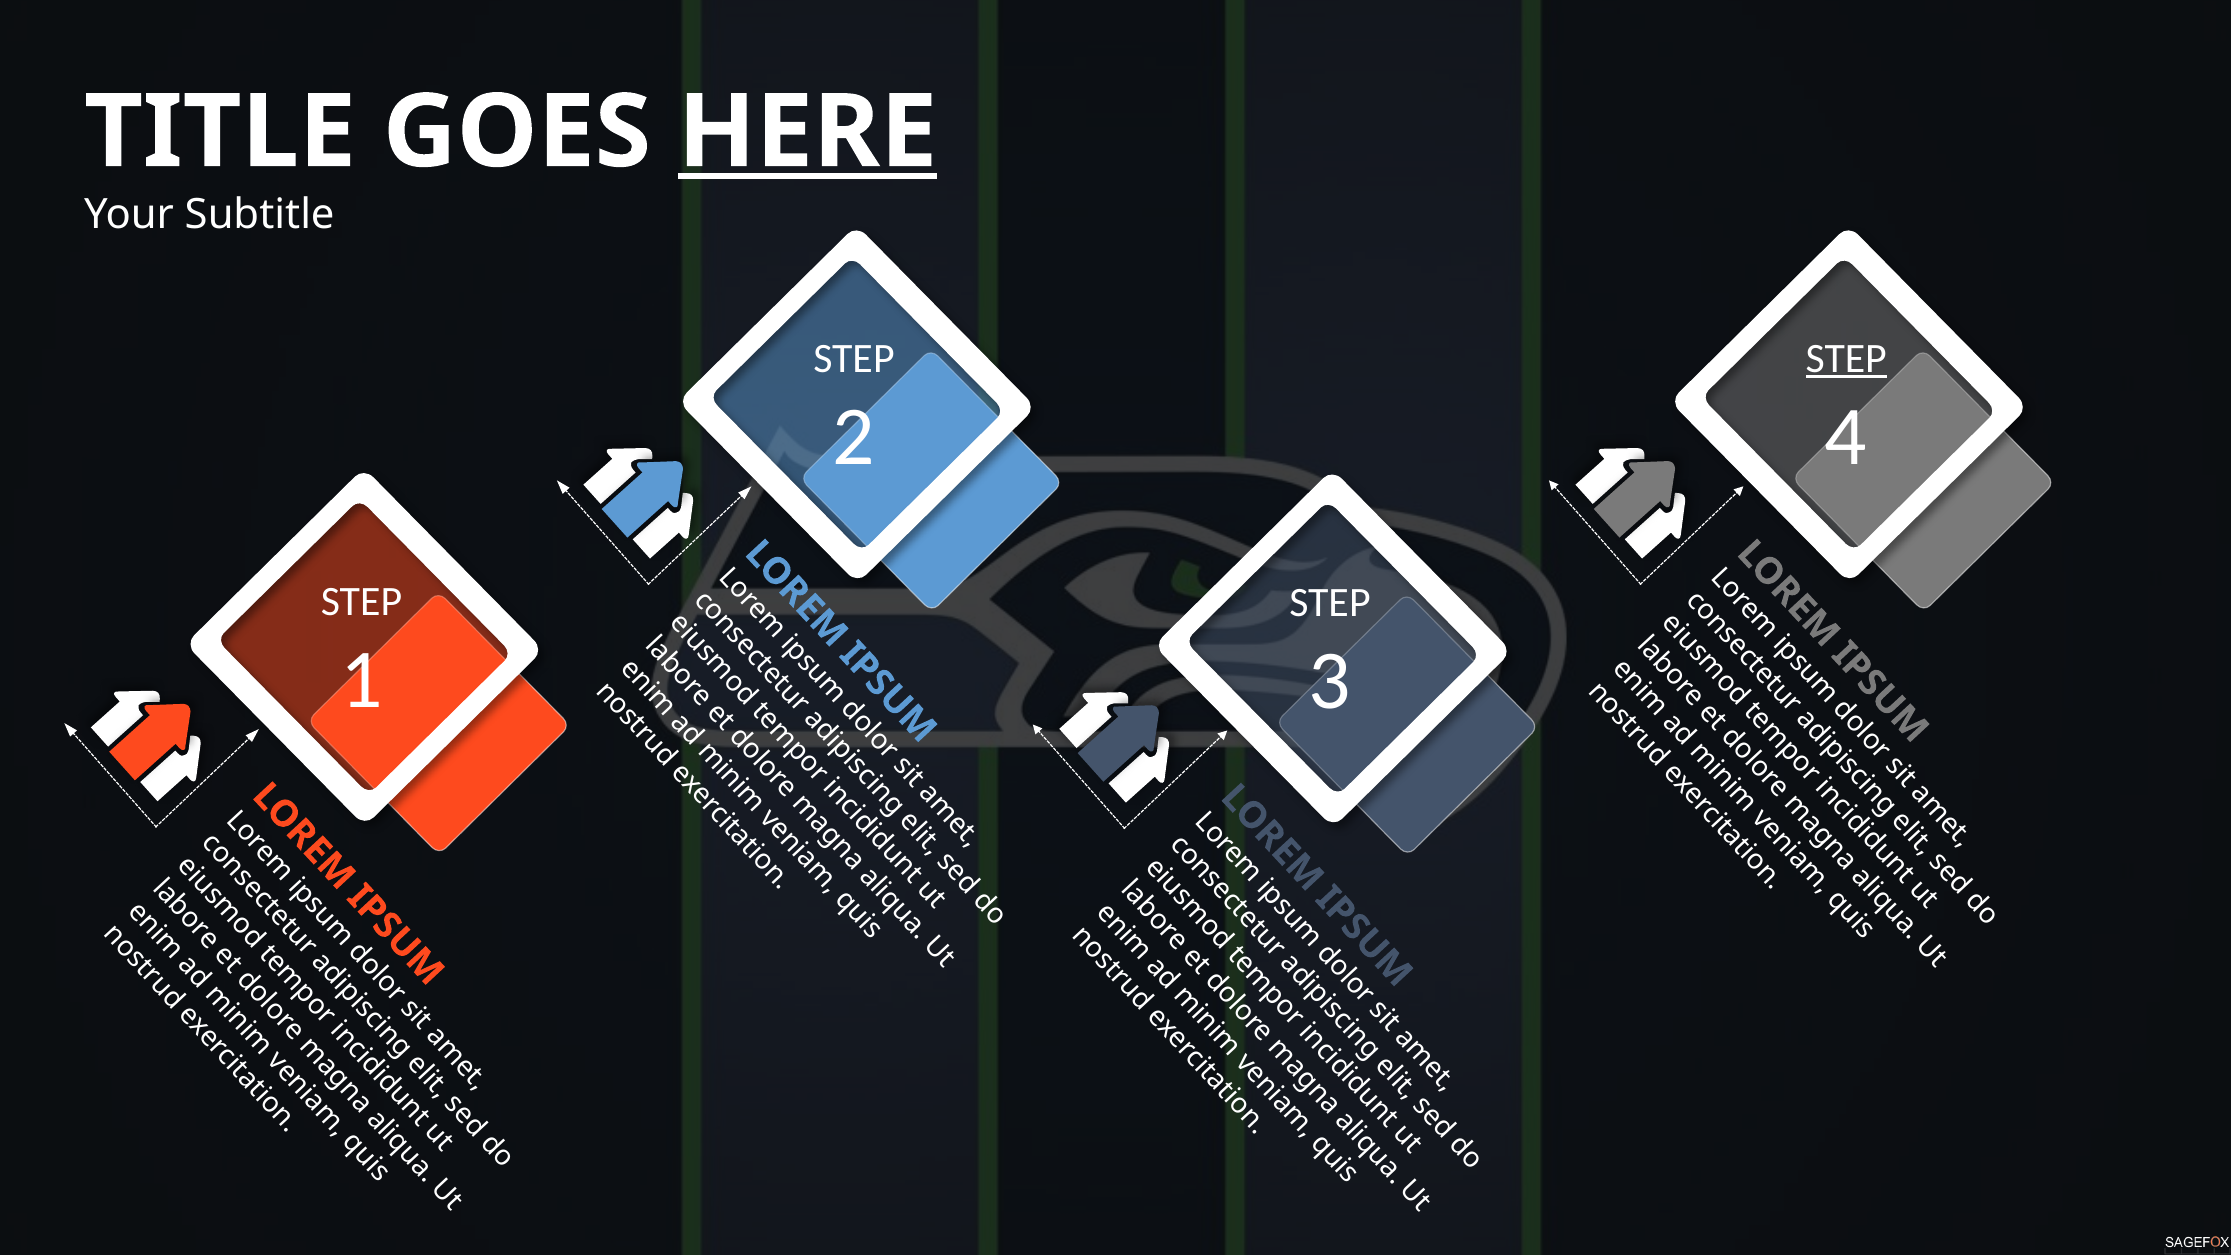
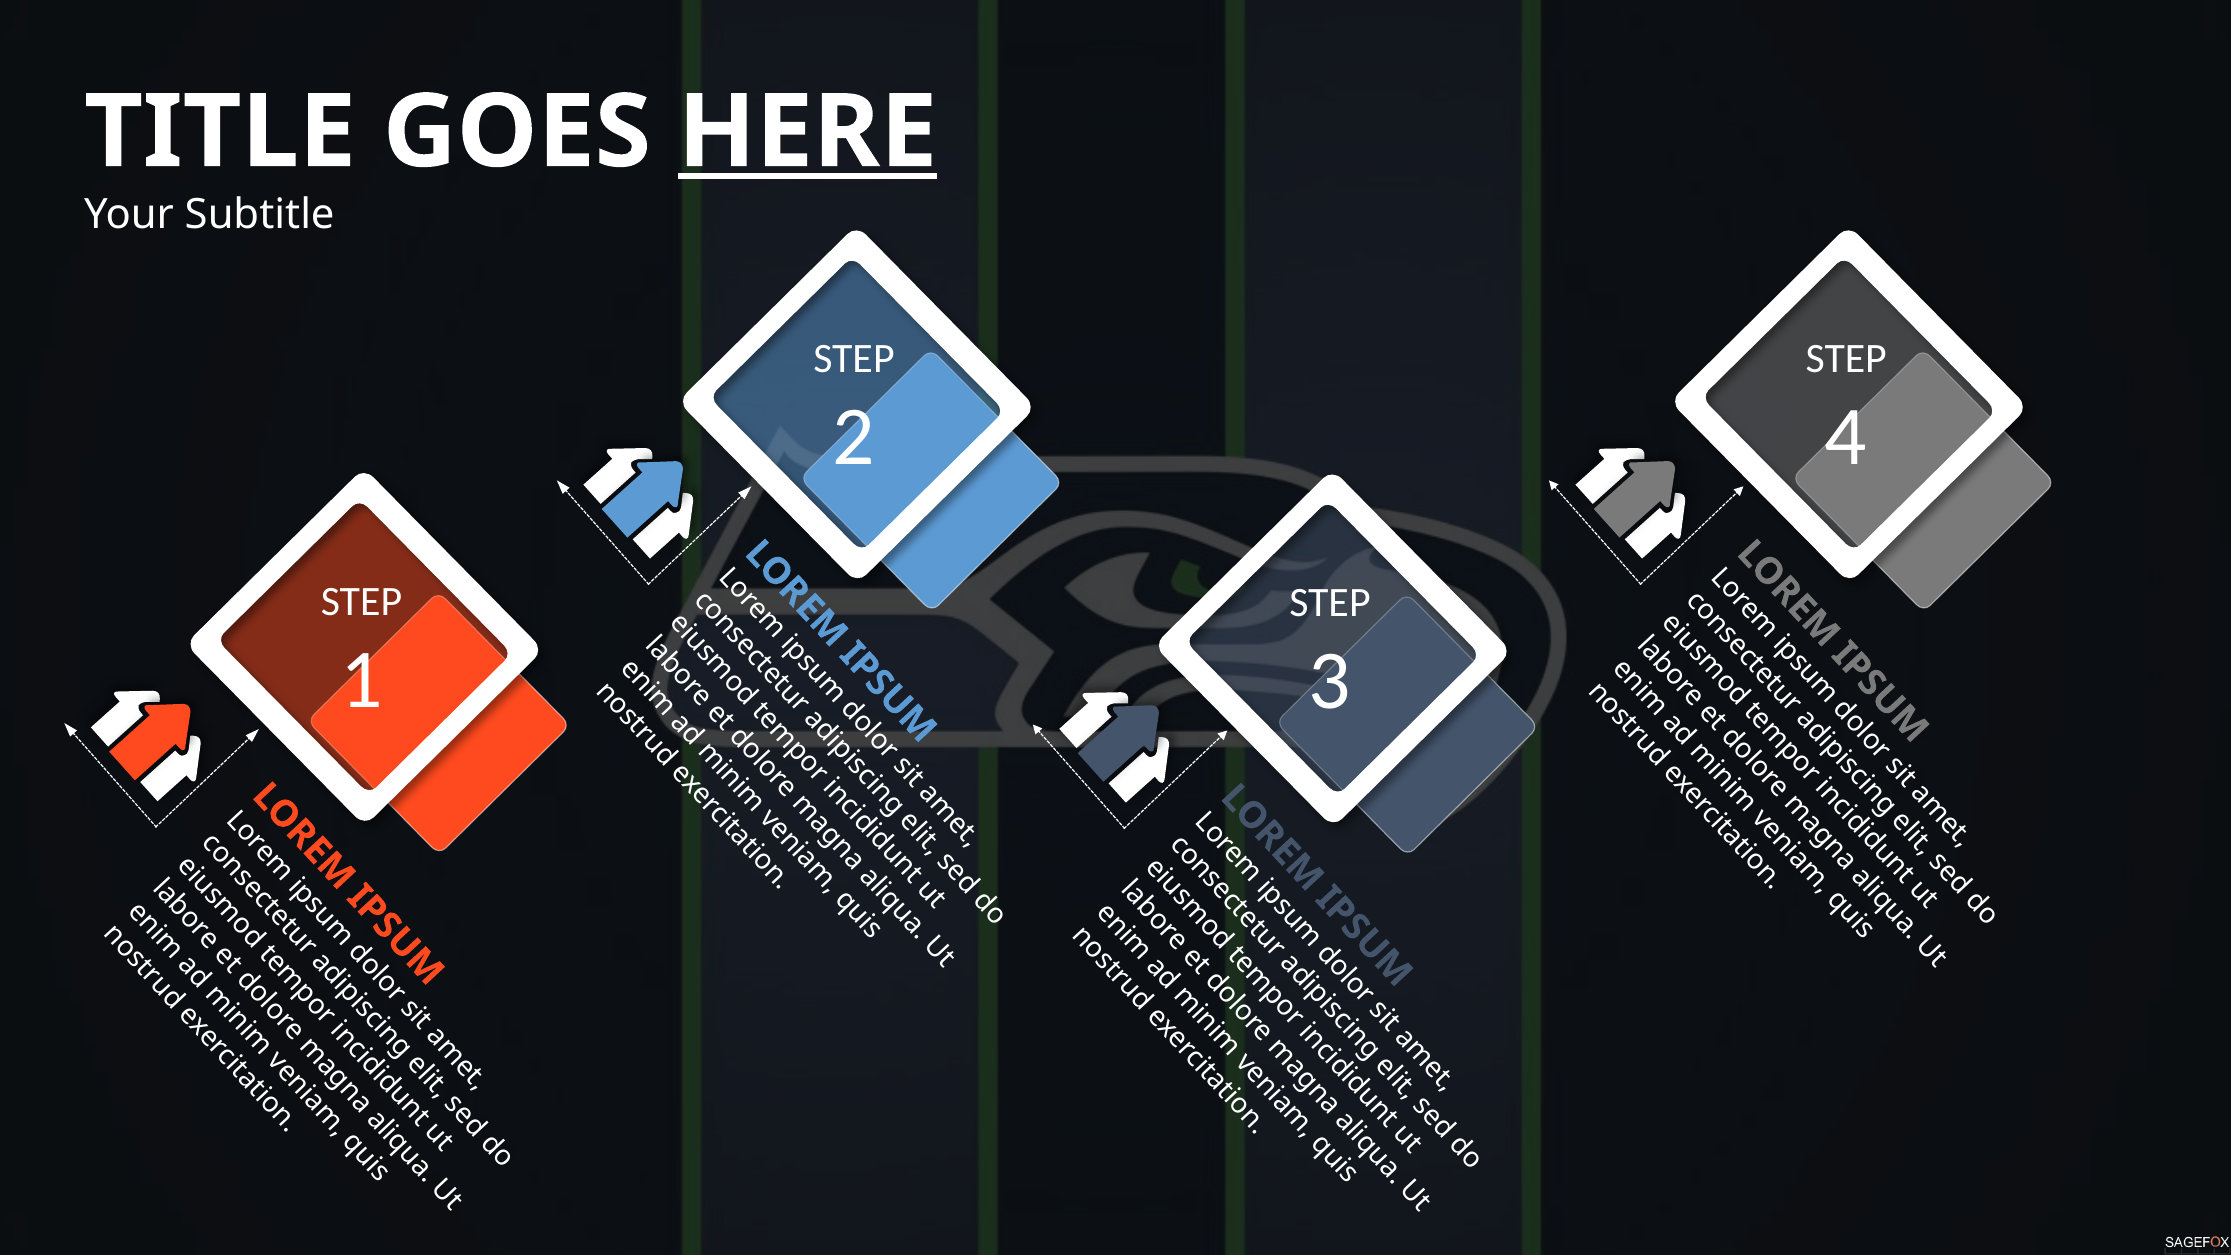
STEP at (1846, 359) underline: present -> none
